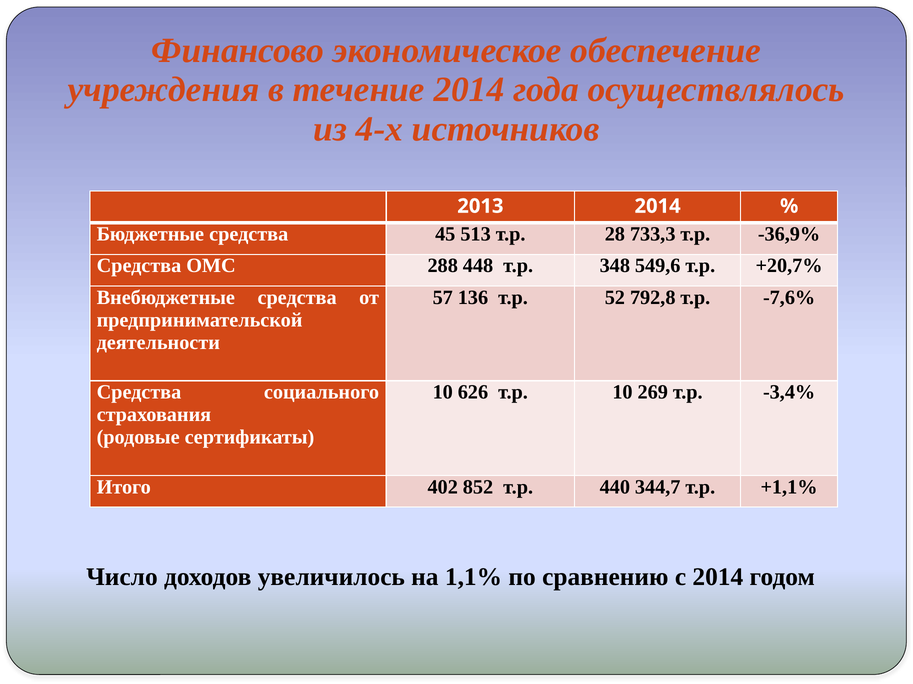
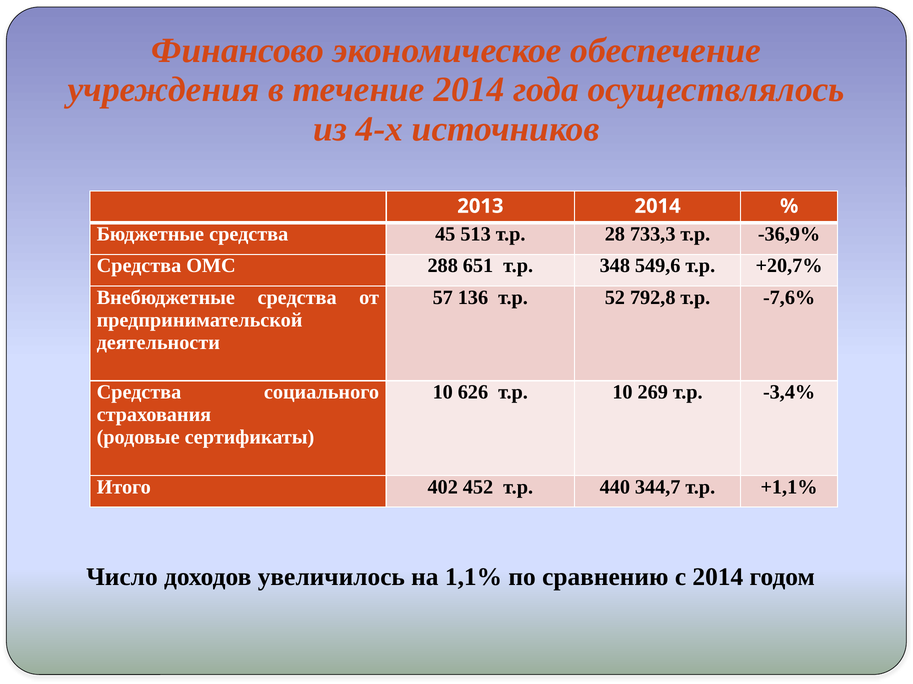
448: 448 -> 651
852: 852 -> 452
